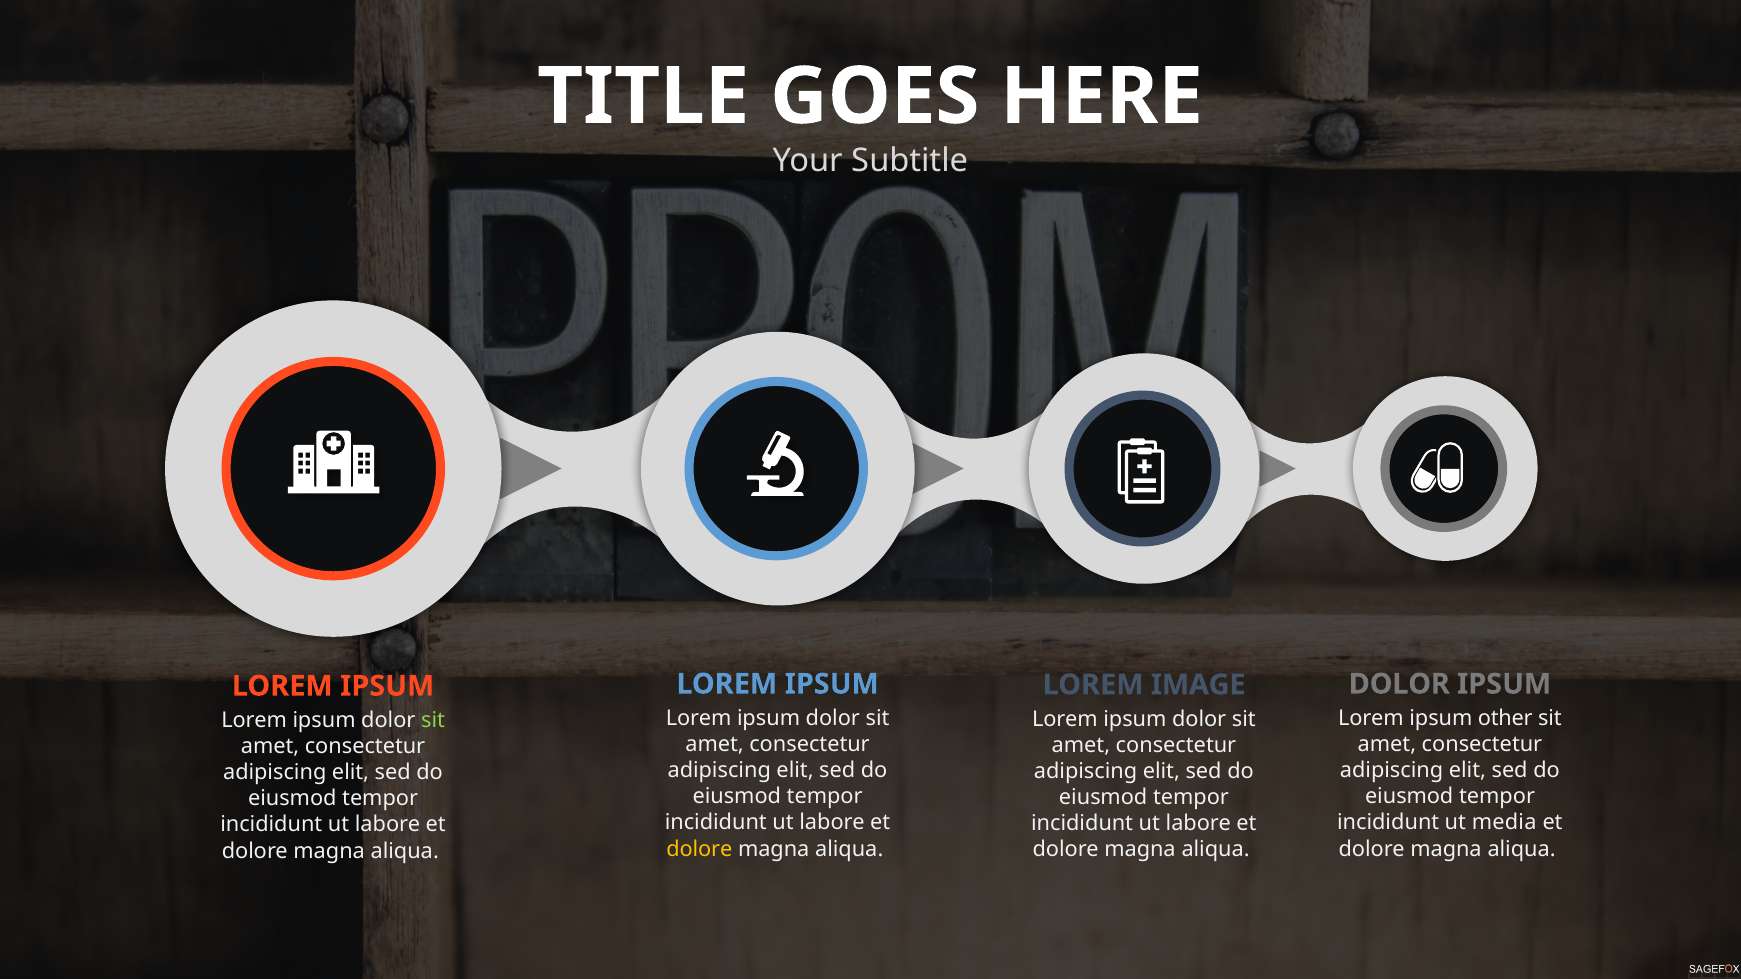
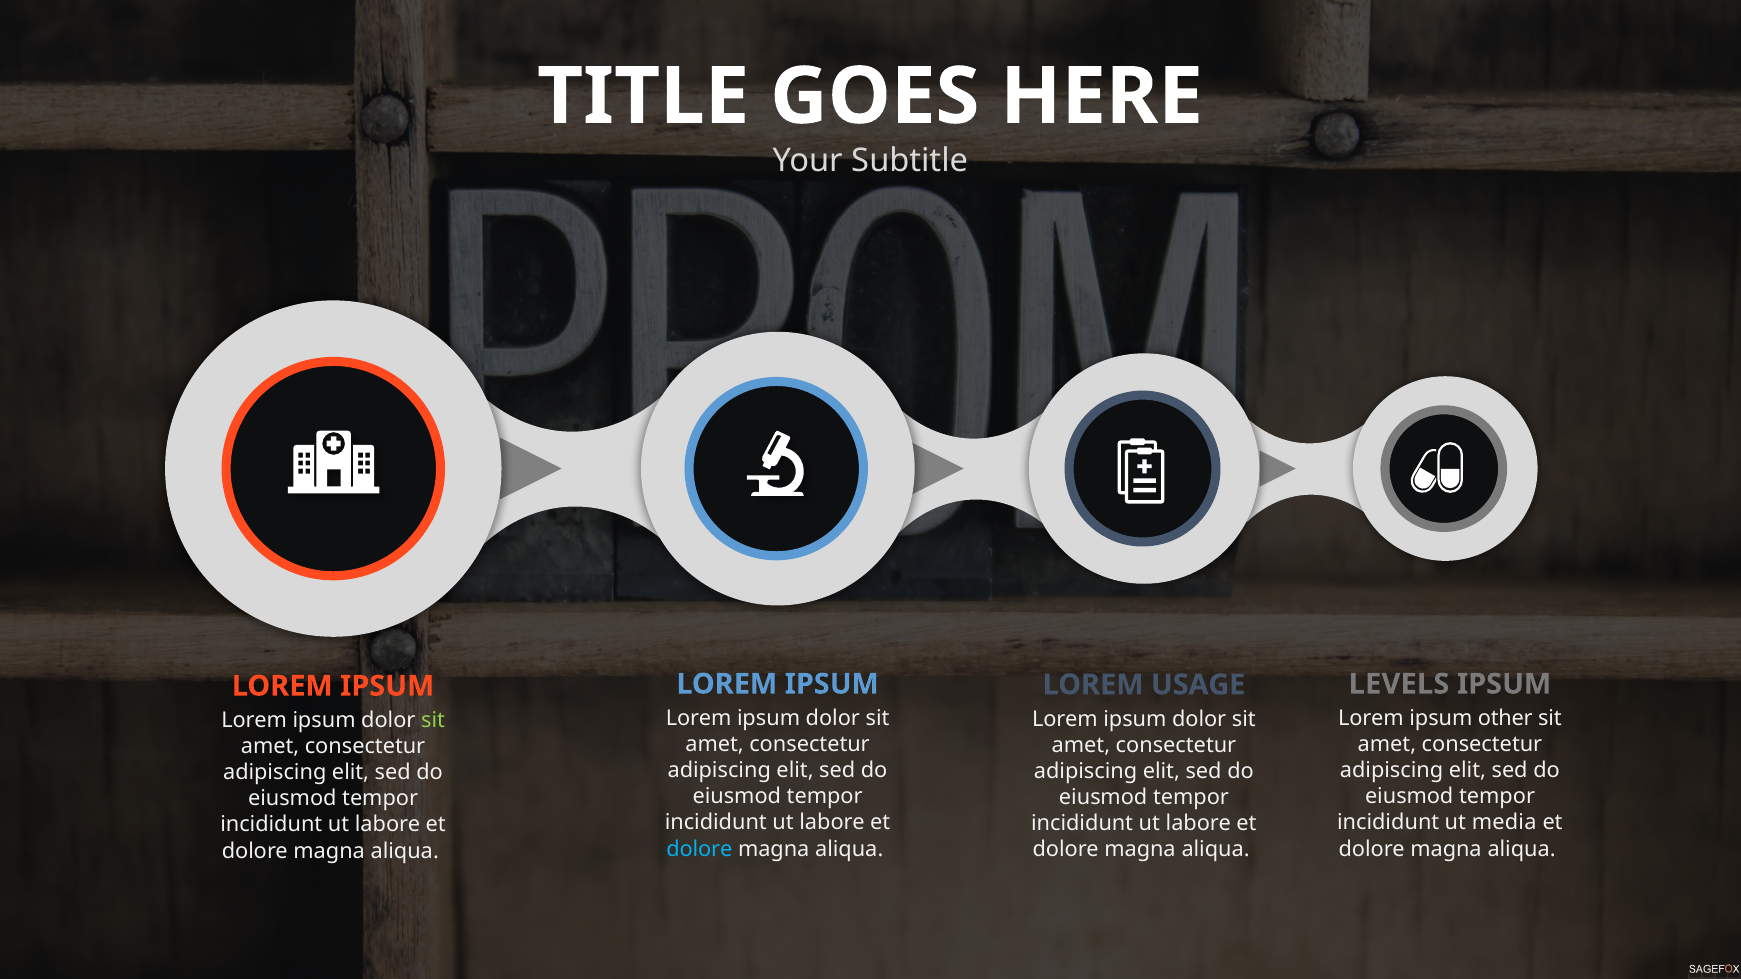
DOLOR at (1399, 684): DOLOR -> LEVELS
IMAGE: IMAGE -> USAGE
dolore at (699, 849) colour: yellow -> light blue
